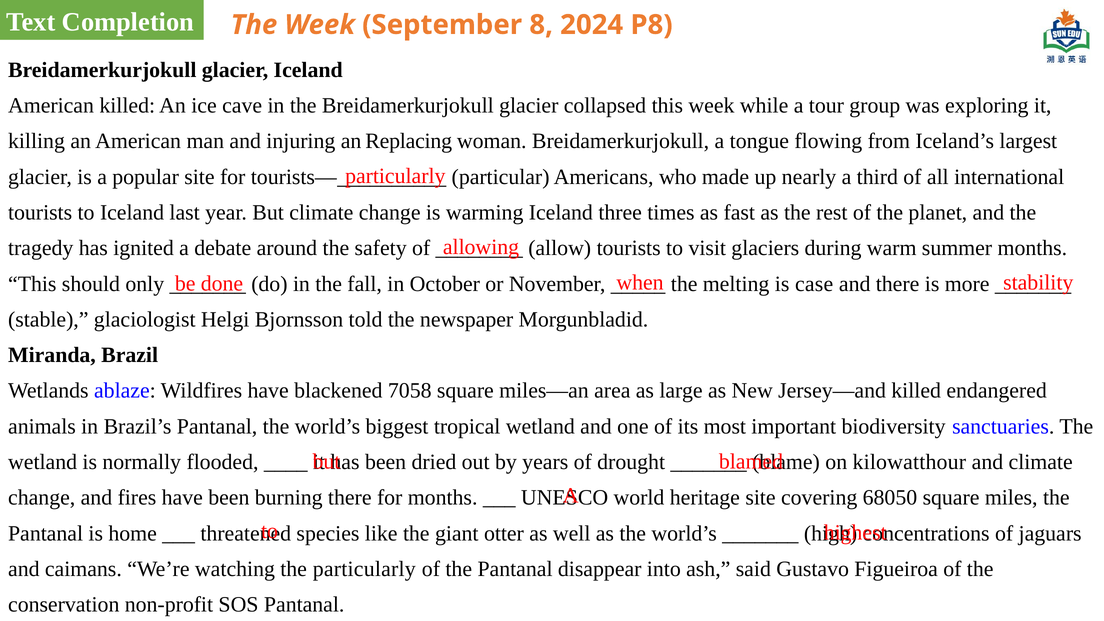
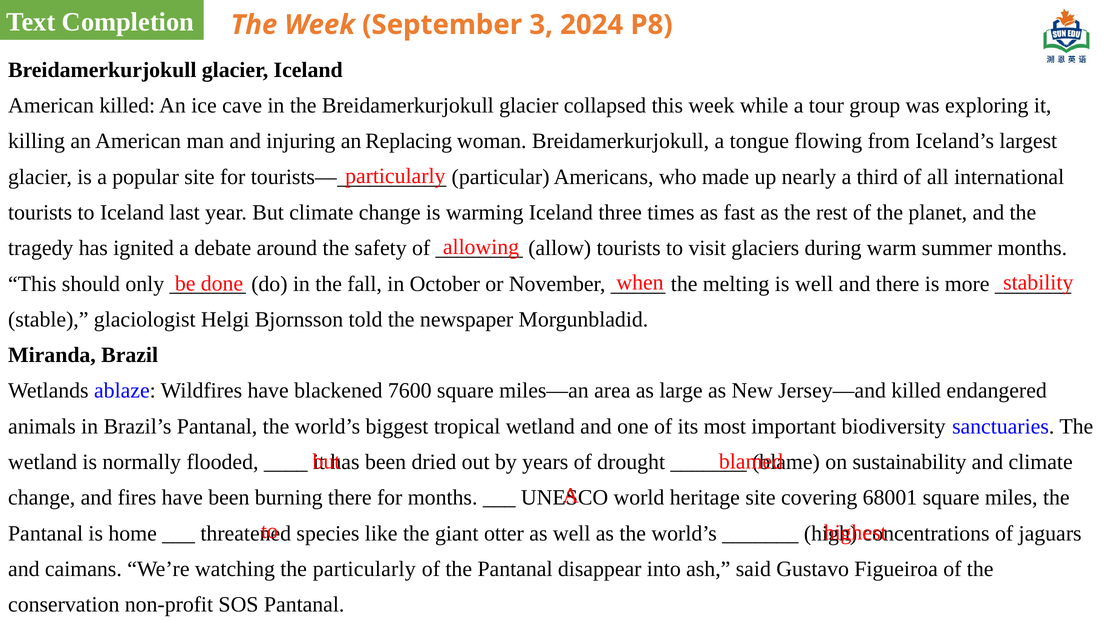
8: 8 -> 3
is case: case -> well
7058: 7058 -> 7600
kilowatthour: kilowatthour -> sustainability
68050: 68050 -> 68001
